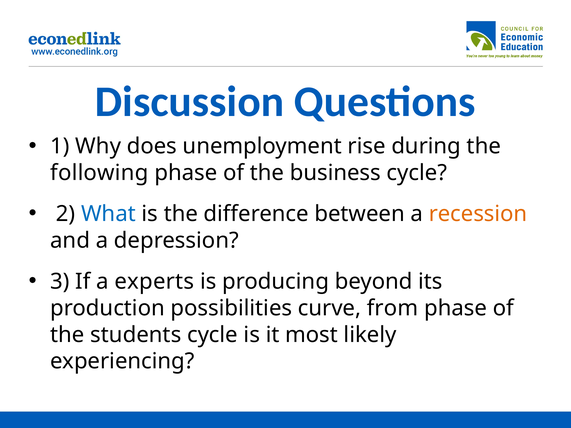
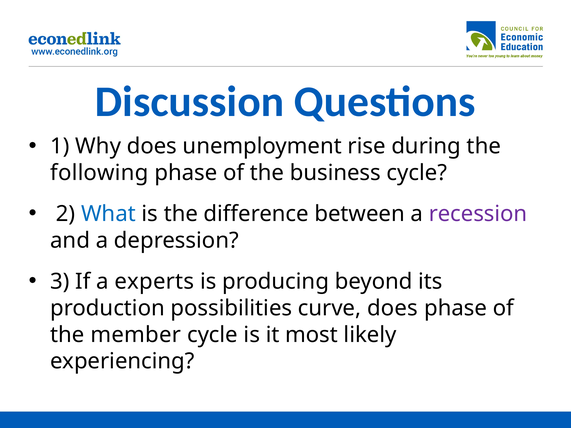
recession colour: orange -> purple
curve from: from -> does
students: students -> member
